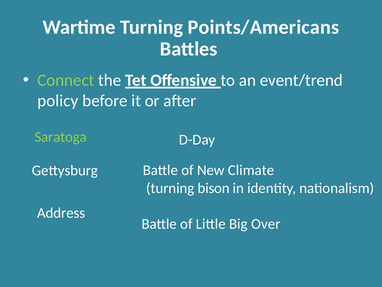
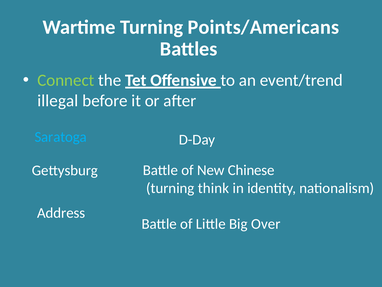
policy: policy -> illegal
Saratoga colour: light green -> light blue
Climate: Climate -> Chinese
bison: bison -> think
